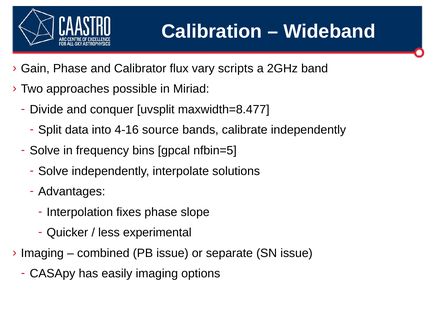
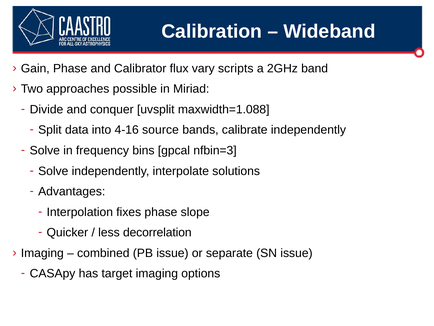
maxwidth=8.477: maxwidth=8.477 -> maxwidth=1.088
nfbin=5: nfbin=5 -> nfbin=3
experimental: experimental -> decorrelation
easily: easily -> target
